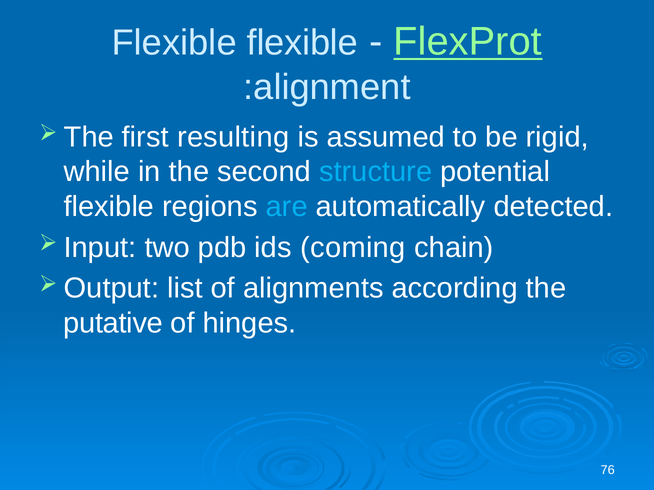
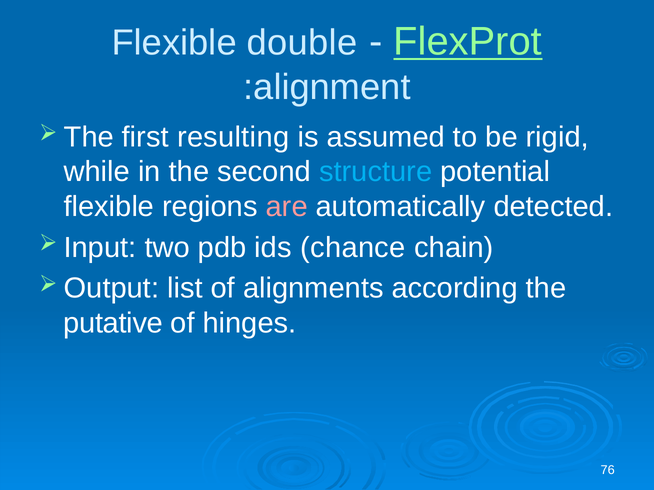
Flexible flexible: flexible -> double
are colour: light blue -> pink
coming: coming -> chance
